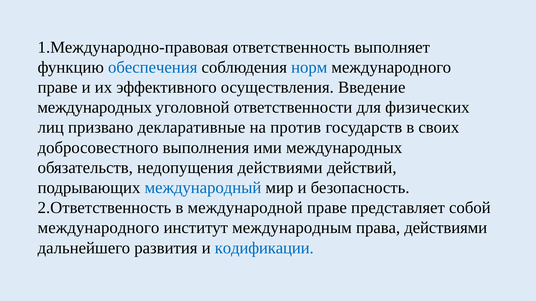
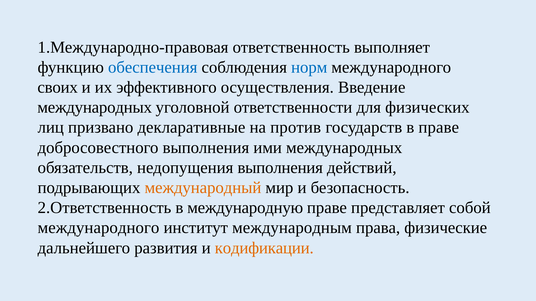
праве at (58, 87): праве -> своих
в своих: своих -> праве
недопущения действиями: действиями -> выполнения
международный colour: blue -> orange
международной: международной -> международную
права действиями: действиями -> физические
кодификации colour: blue -> orange
